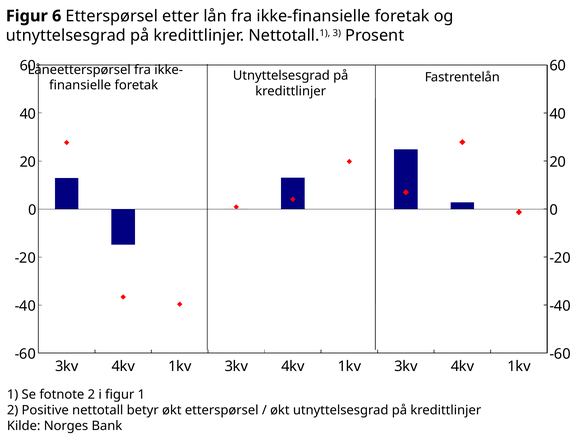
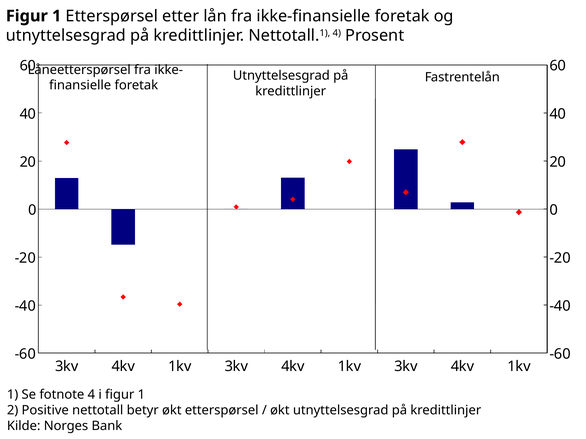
6 at (57, 16): 6 -> 1
Nettotall.1 3: 3 -> 4
fotnote 2: 2 -> 4
